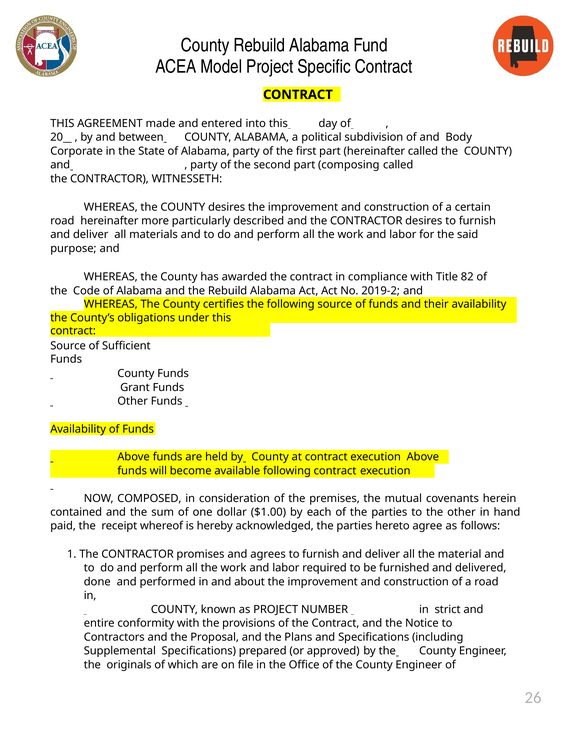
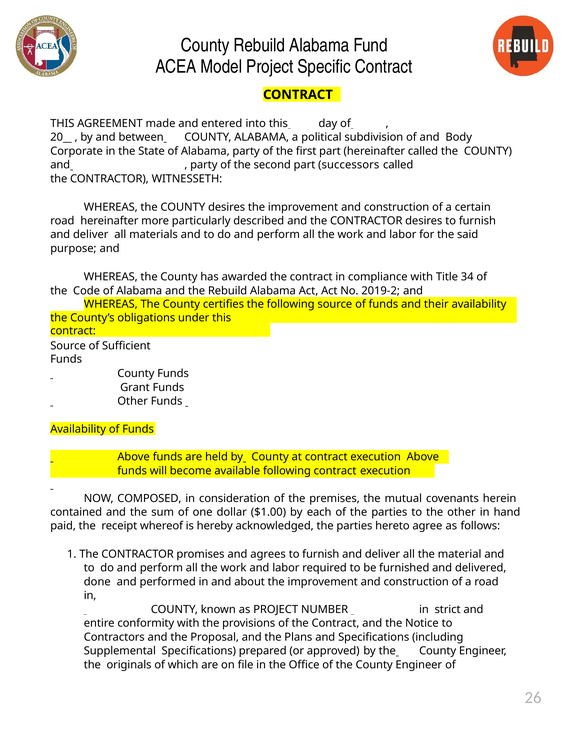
composing: composing -> successors
82: 82 -> 34
